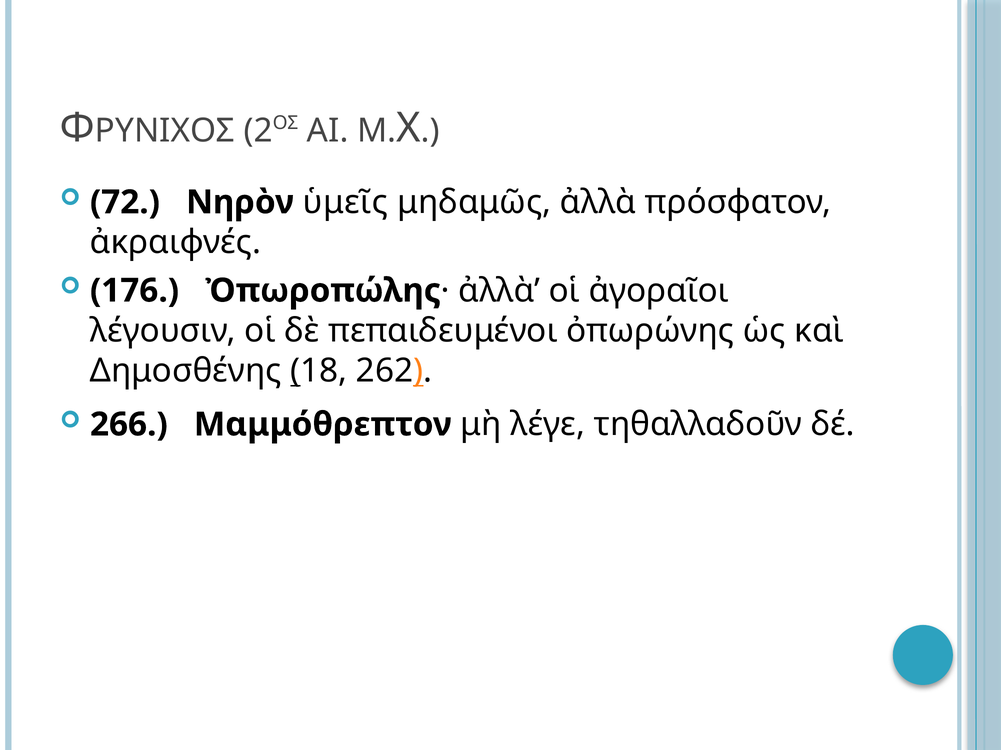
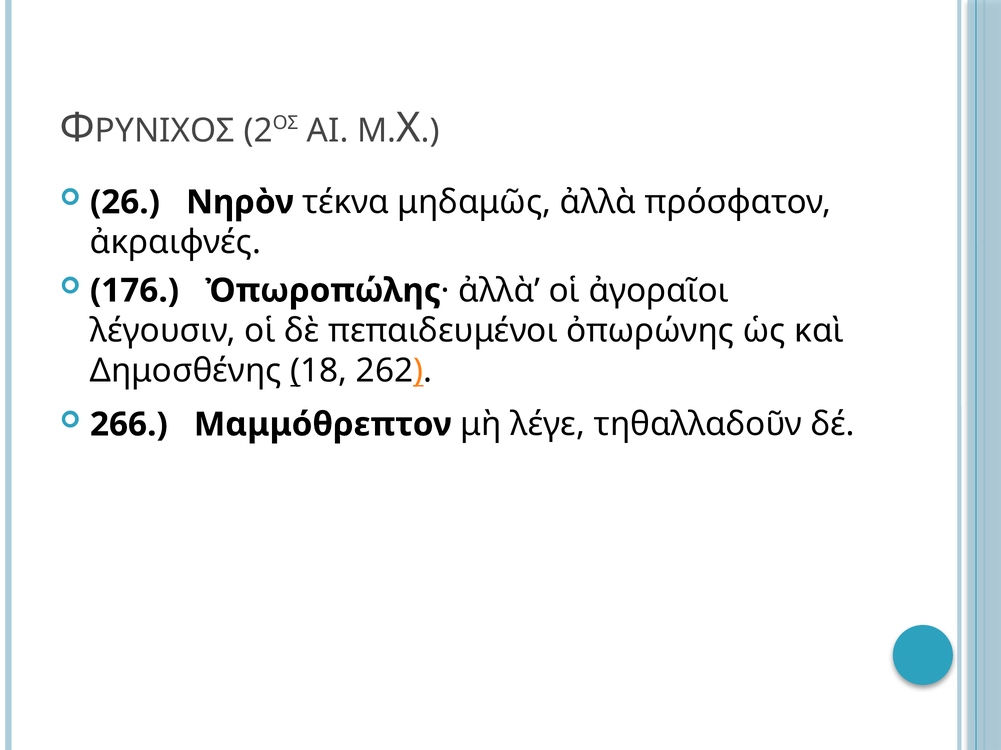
72: 72 -> 26
ὑμεῖς: ὑμεῖς -> τέκνα
